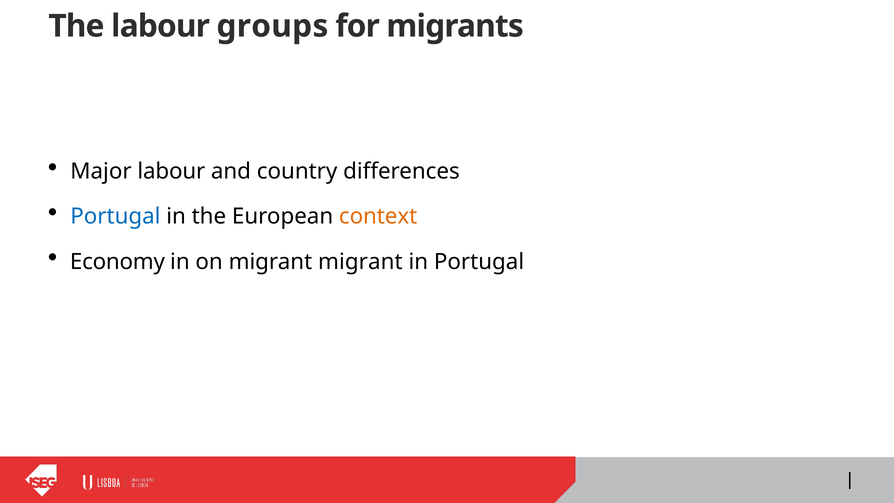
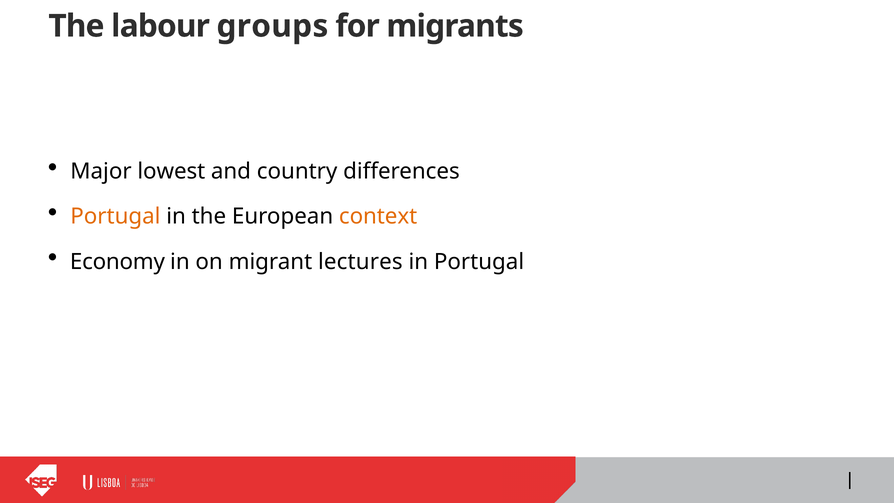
Major labour: labour -> lowest
Portugal at (115, 217) colour: blue -> orange
migrant migrant: migrant -> lectures
